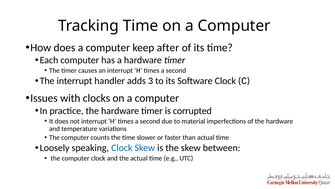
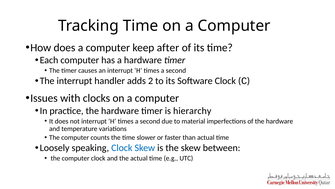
3: 3 -> 2
corrupted: corrupted -> hierarchy
